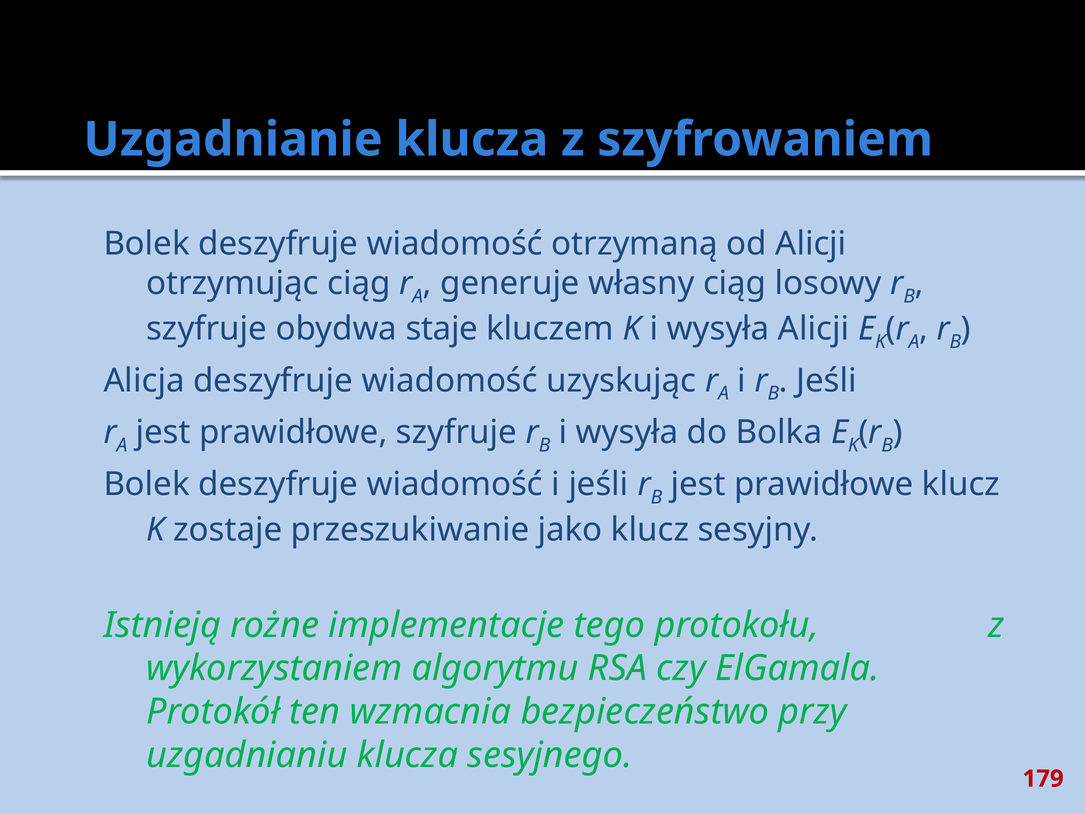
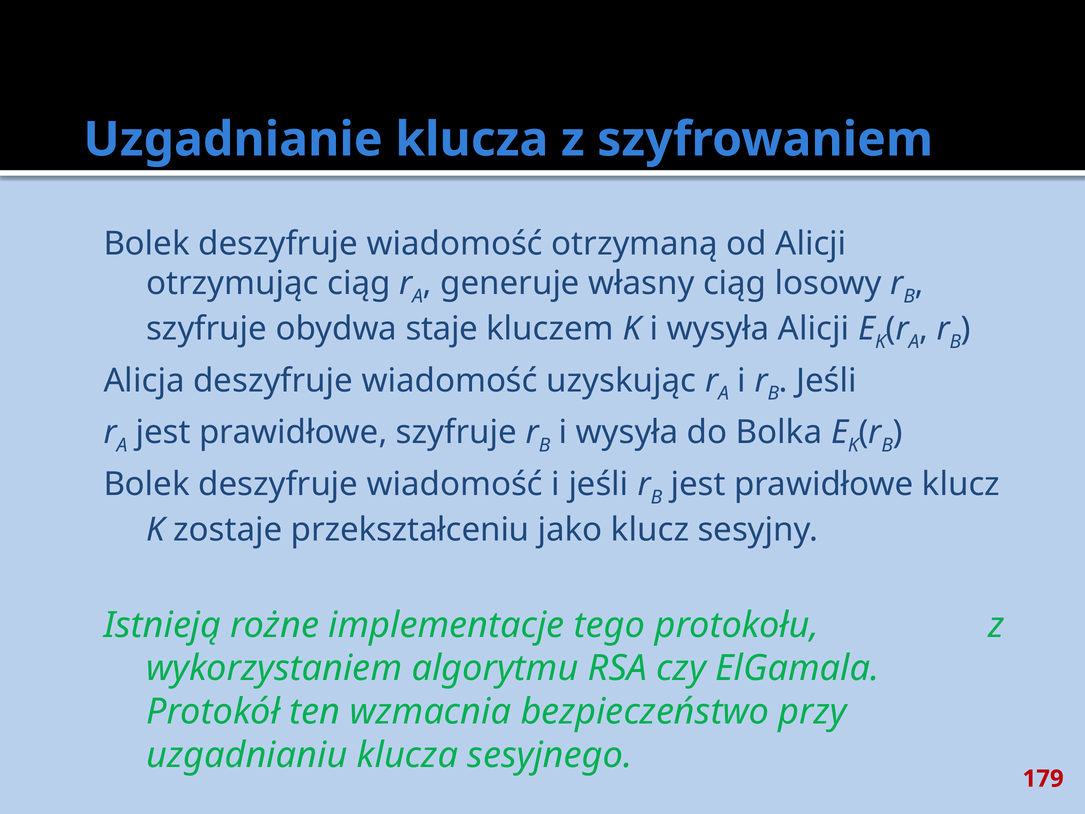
przeszukiwanie: przeszukiwanie -> przekształceniu
